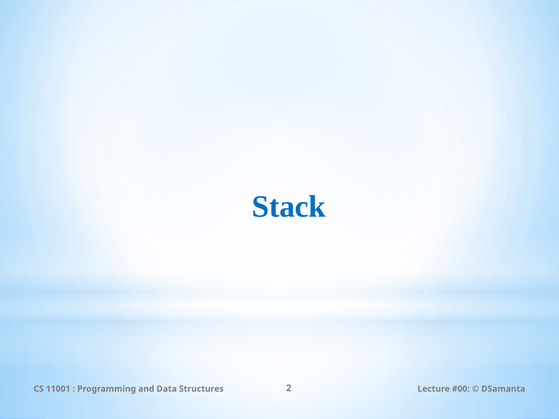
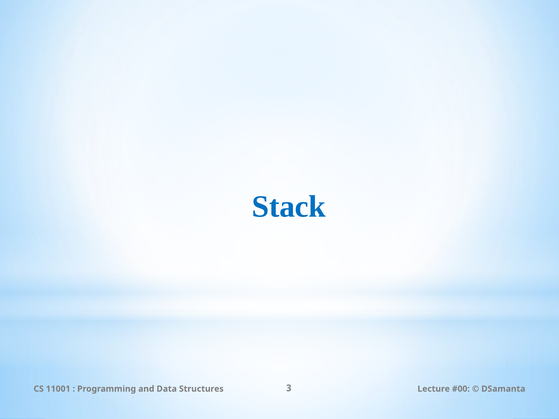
2: 2 -> 3
